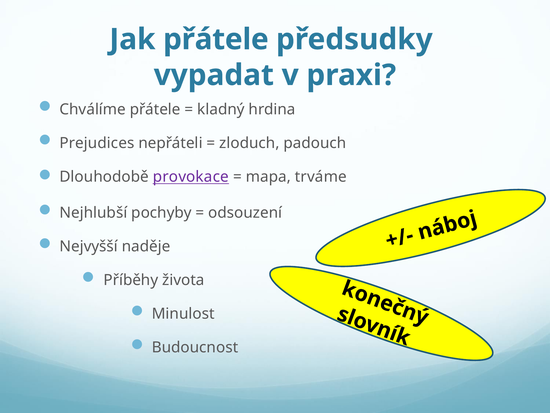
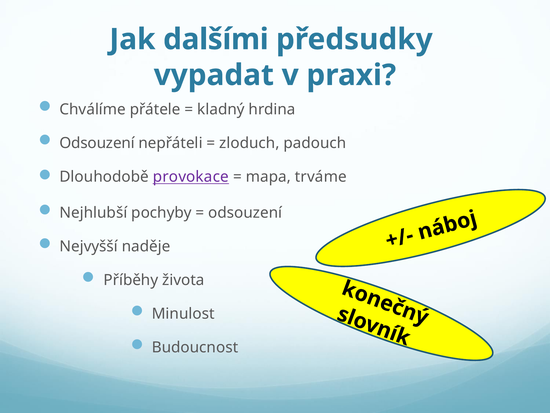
Jak přátele: přátele -> dalšími
Prejudices at (97, 143): Prejudices -> Odsouzení
